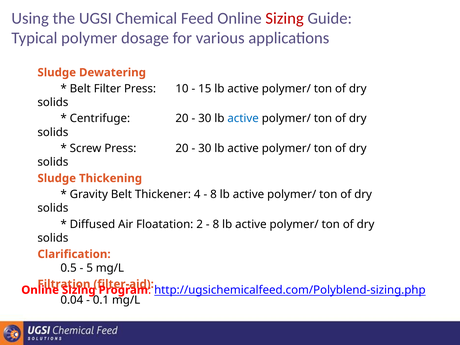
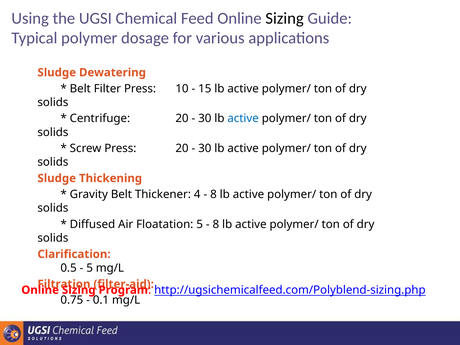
Sizing at (285, 18) colour: red -> black
Floatation 2: 2 -> 5
0.04: 0.04 -> 0.75
